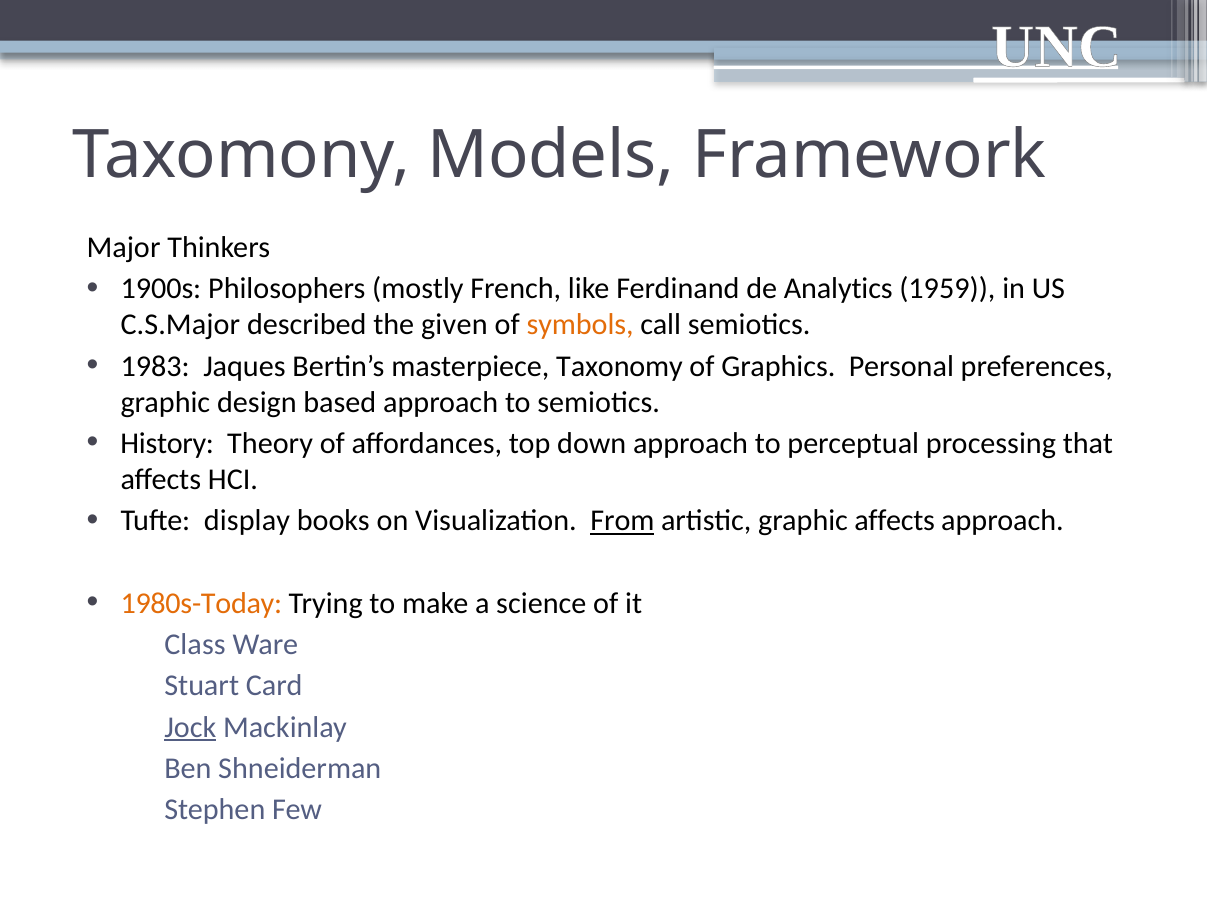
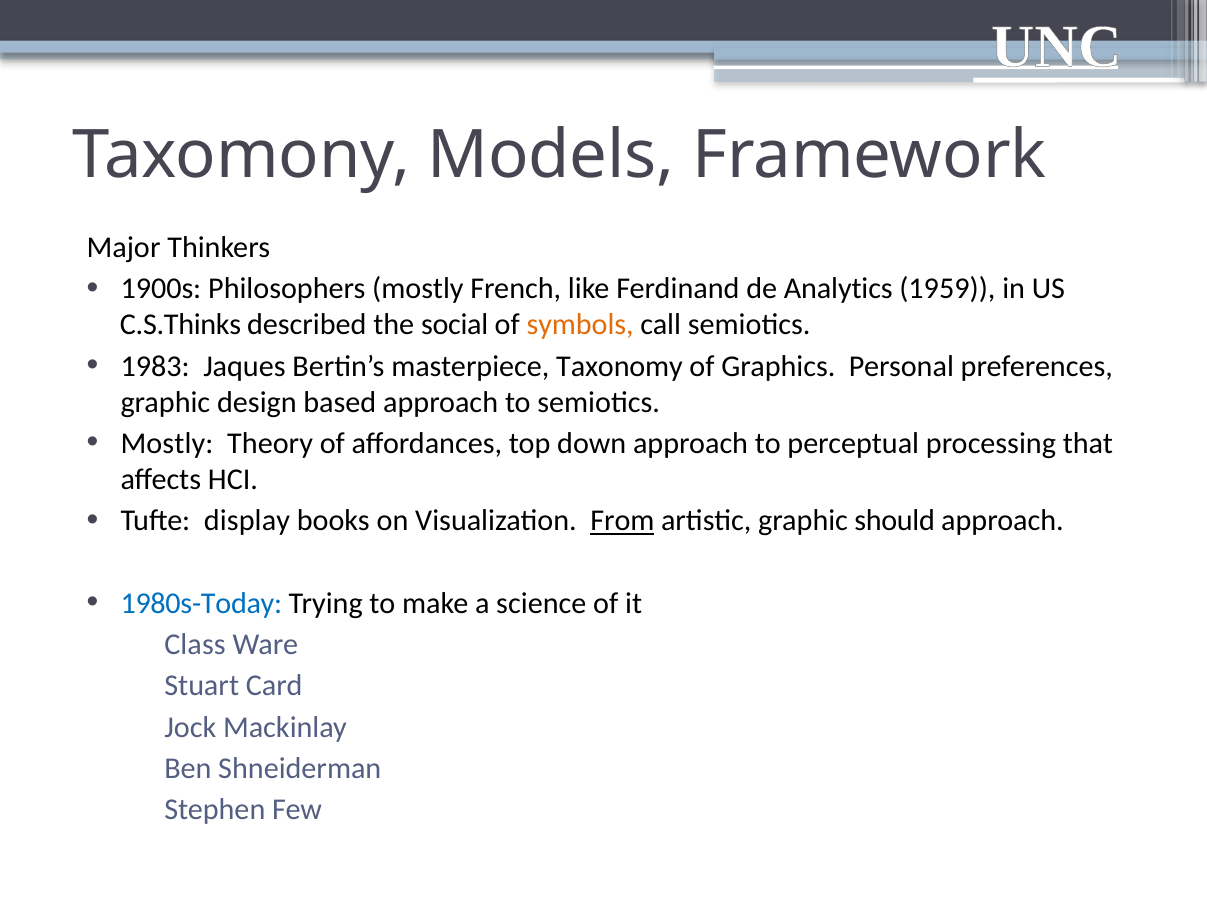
C.S.Major: C.S.Major -> C.S.Thinks
given: given -> social
History at (167, 444): History -> Mostly
graphic affects: affects -> should
1980s-Today colour: orange -> blue
Jock underline: present -> none
